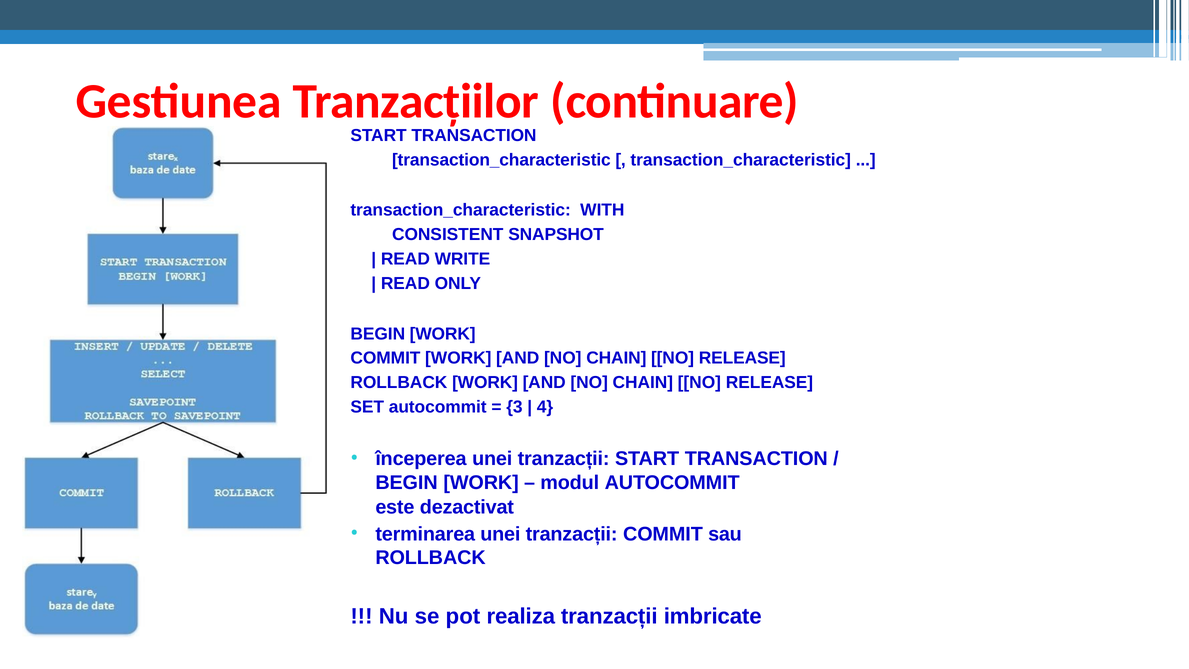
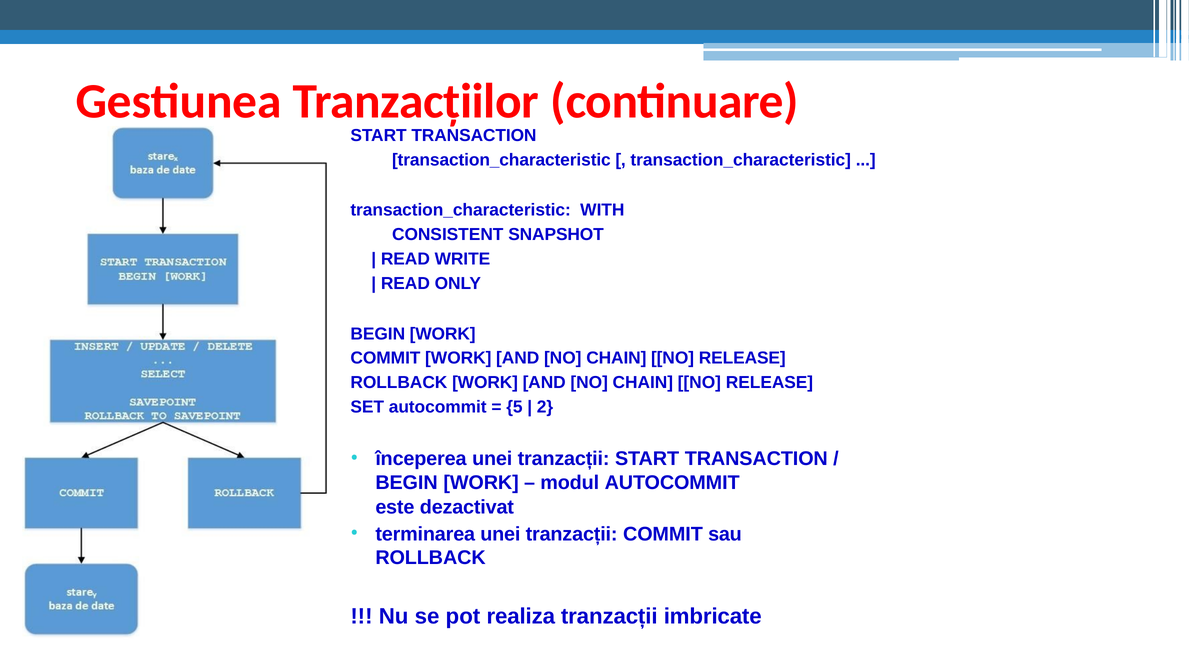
3: 3 -> 5
4: 4 -> 2
